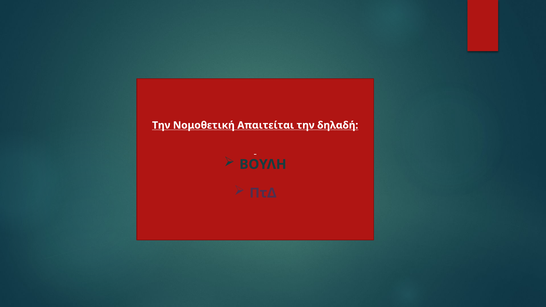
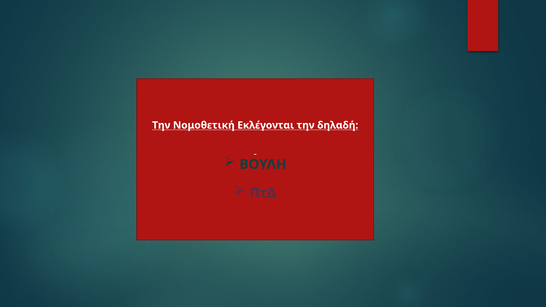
Απαιτείται: Απαιτείται -> Εκλέγονται
